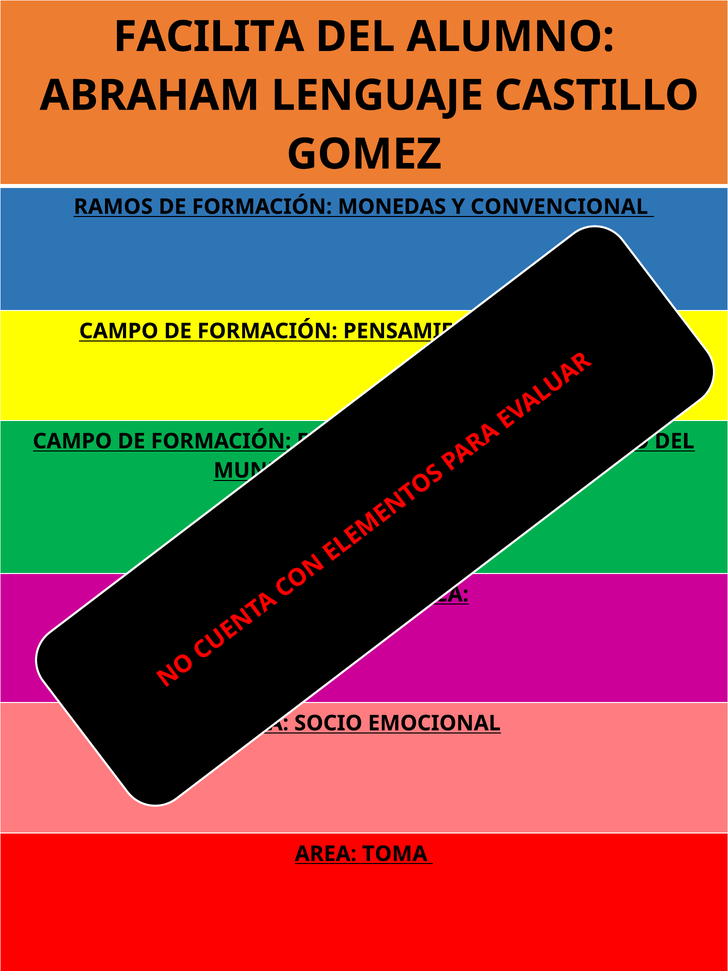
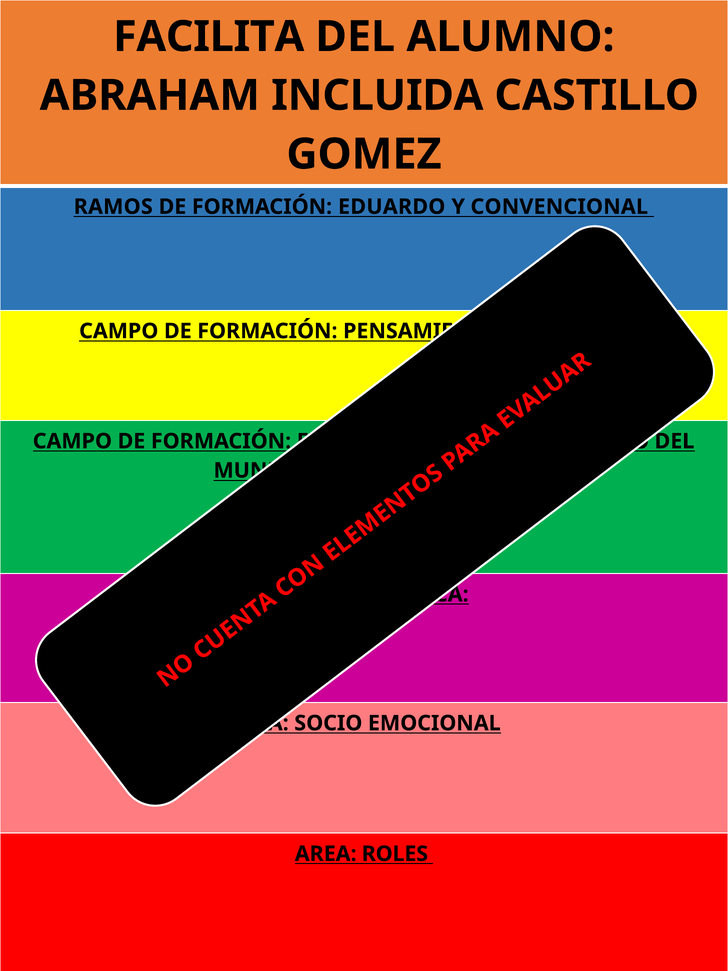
LENGUAJE: LENGUAJE -> INCLUIDA
MONEDAS: MONEDAS -> EDUARDO
TOMA: TOMA -> ROLES
